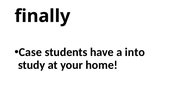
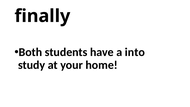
Case: Case -> Both
